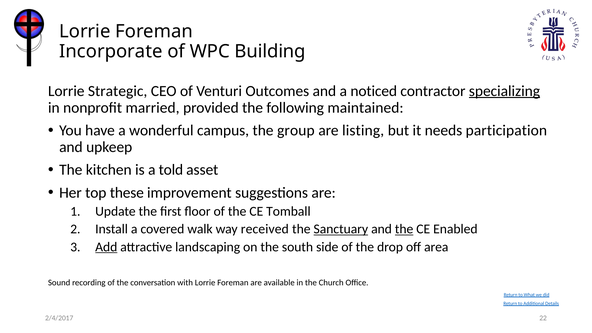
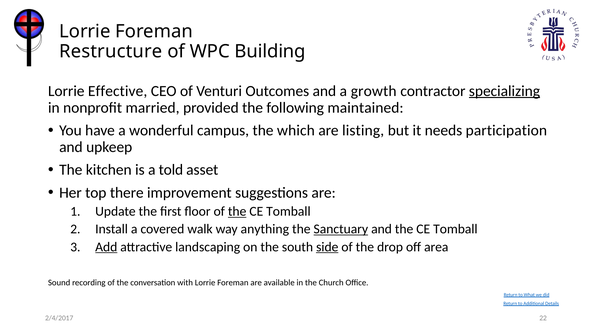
Incorporate: Incorporate -> Restructure
Strategic: Strategic -> Effective
noticed: noticed -> growth
group: group -> which
these: these -> there
the at (237, 211) underline: none -> present
received: received -> anything
the at (404, 229) underline: present -> none
Enabled at (455, 229): Enabled -> Tomball
side underline: none -> present
